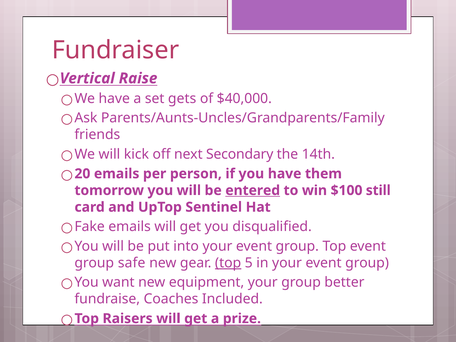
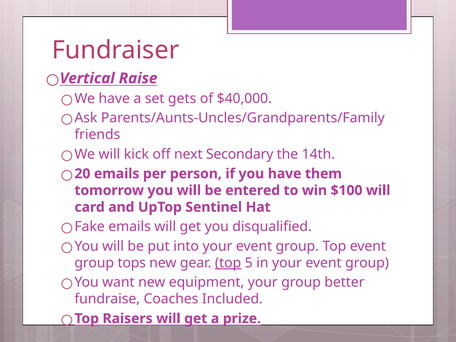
entered underline: present -> none
$100 still: still -> will
safe: safe -> tops
